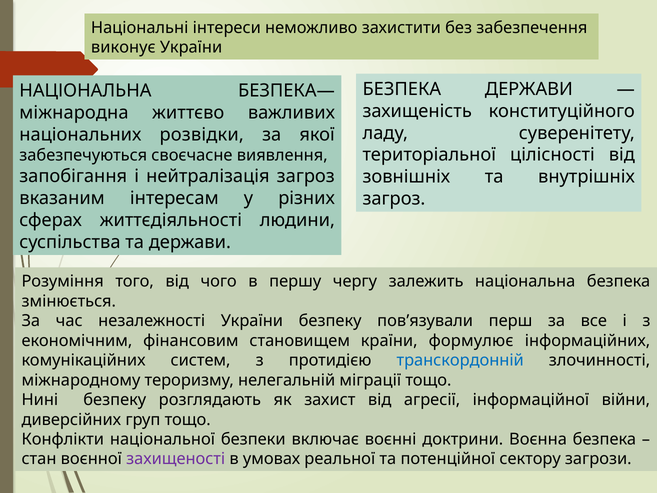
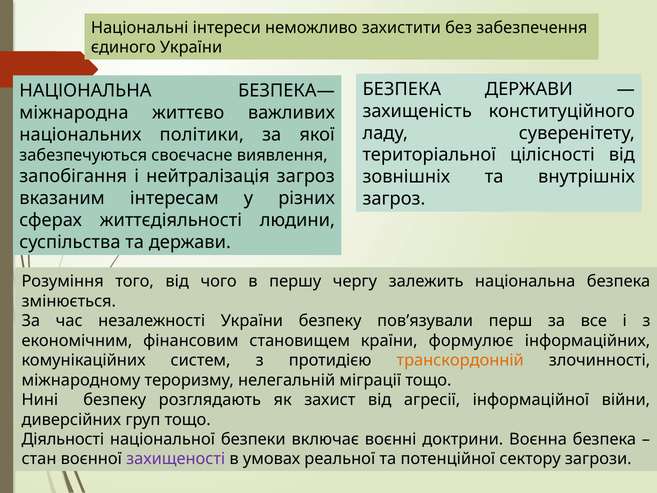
виконує: виконує -> єдиного
розвідки: розвідки -> політики
транскордонній colour: blue -> orange
Конфлікти: Конфлікти -> Діяльності
